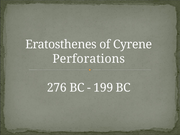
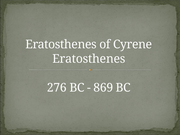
Perforations at (89, 59): Perforations -> Eratosthenes
199: 199 -> 869
